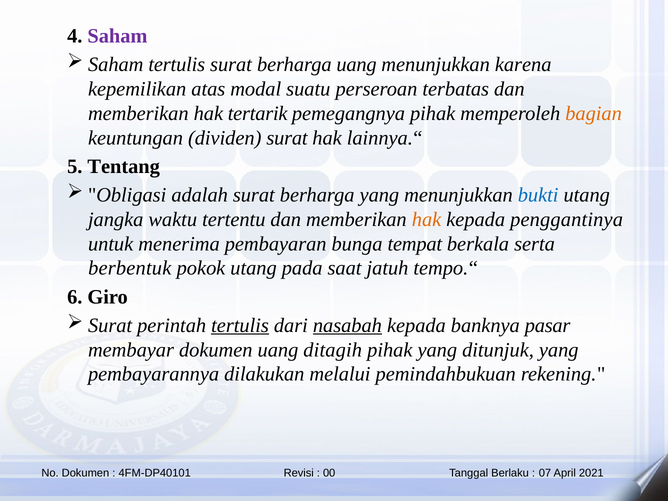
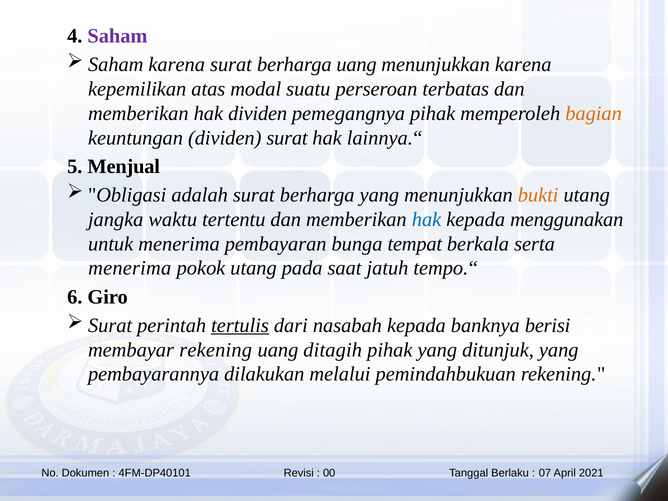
tertulis at (177, 64): tertulis -> karena
hak tertarik: tertarik -> dividen
Tentang: Tentang -> Menjual
bukti colour: blue -> orange
hak at (427, 219) colour: orange -> blue
penggantinya: penggantinya -> menggunakan
berbentuk at (130, 268): berbentuk -> menerima
nasabah underline: present -> none
pasar: pasar -> berisi
membayar dokumen: dokumen -> rekening
